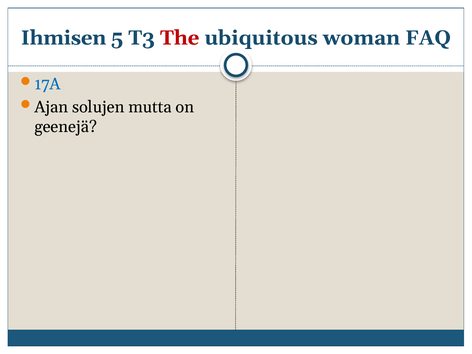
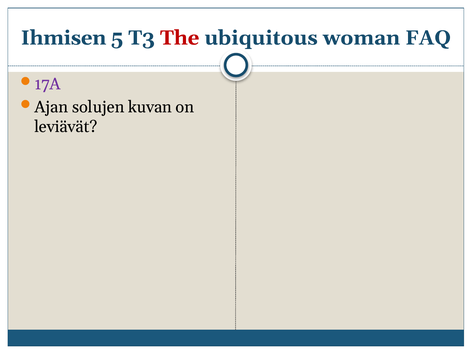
17A colour: blue -> purple
mutta: mutta -> kuvan
geenejä: geenejä -> leviävät
